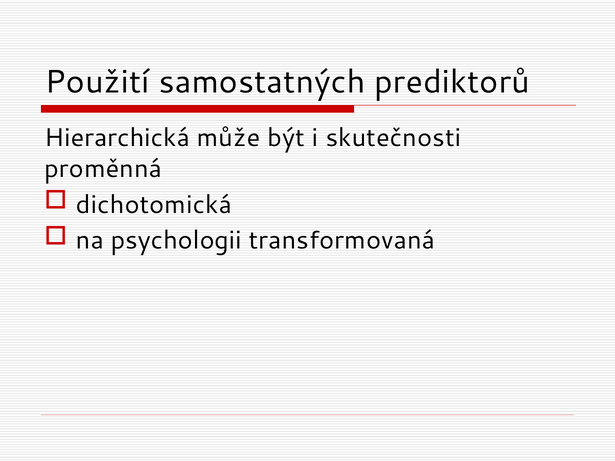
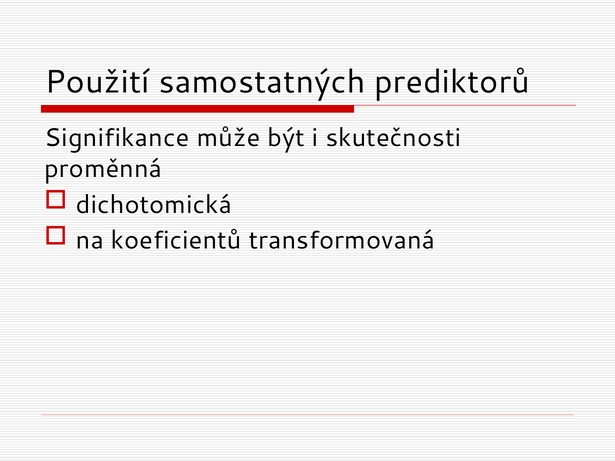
Hierarchická: Hierarchická -> Signifikance
psychologii: psychologii -> koeficientů
